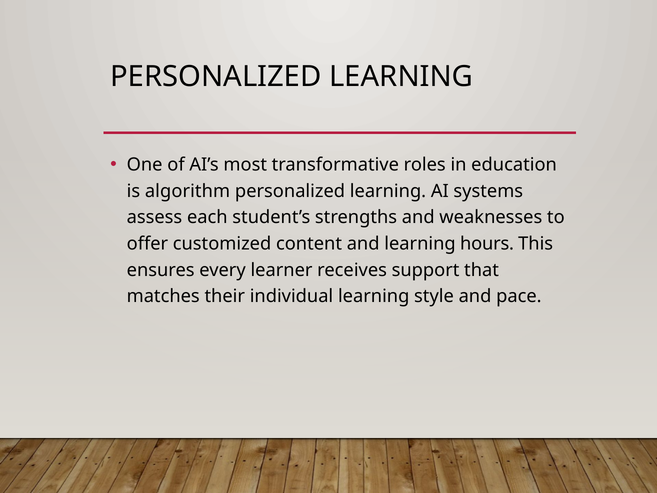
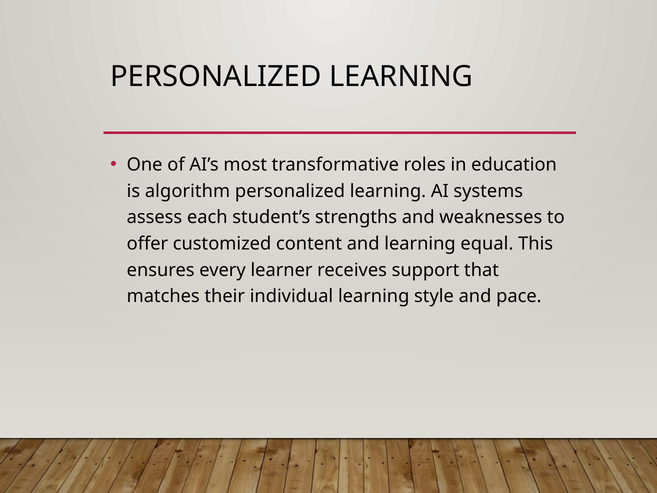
hours: hours -> equal
